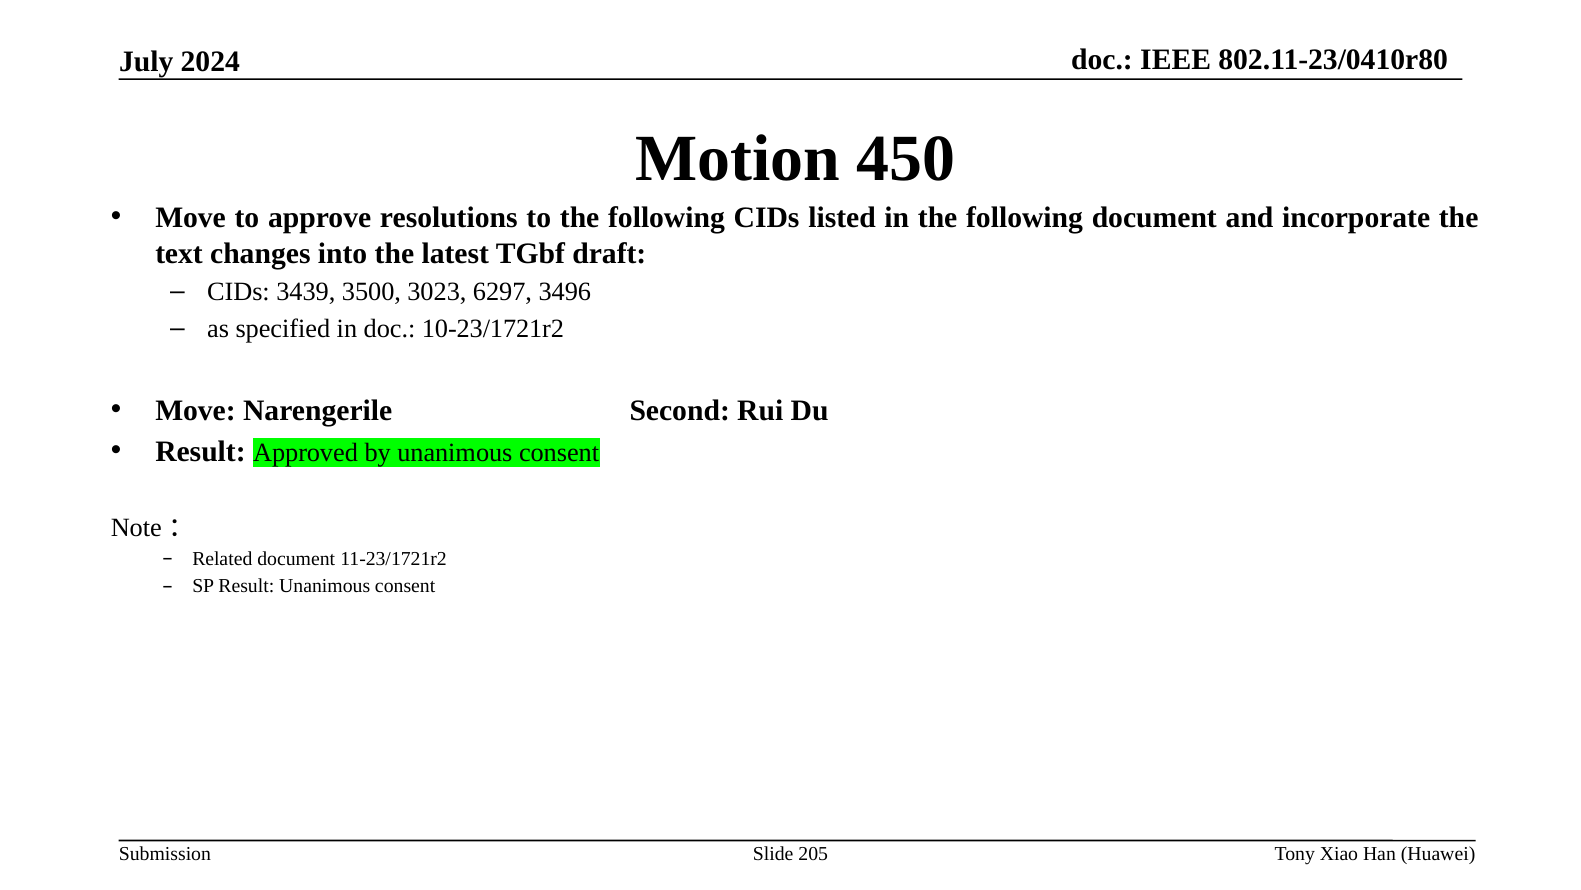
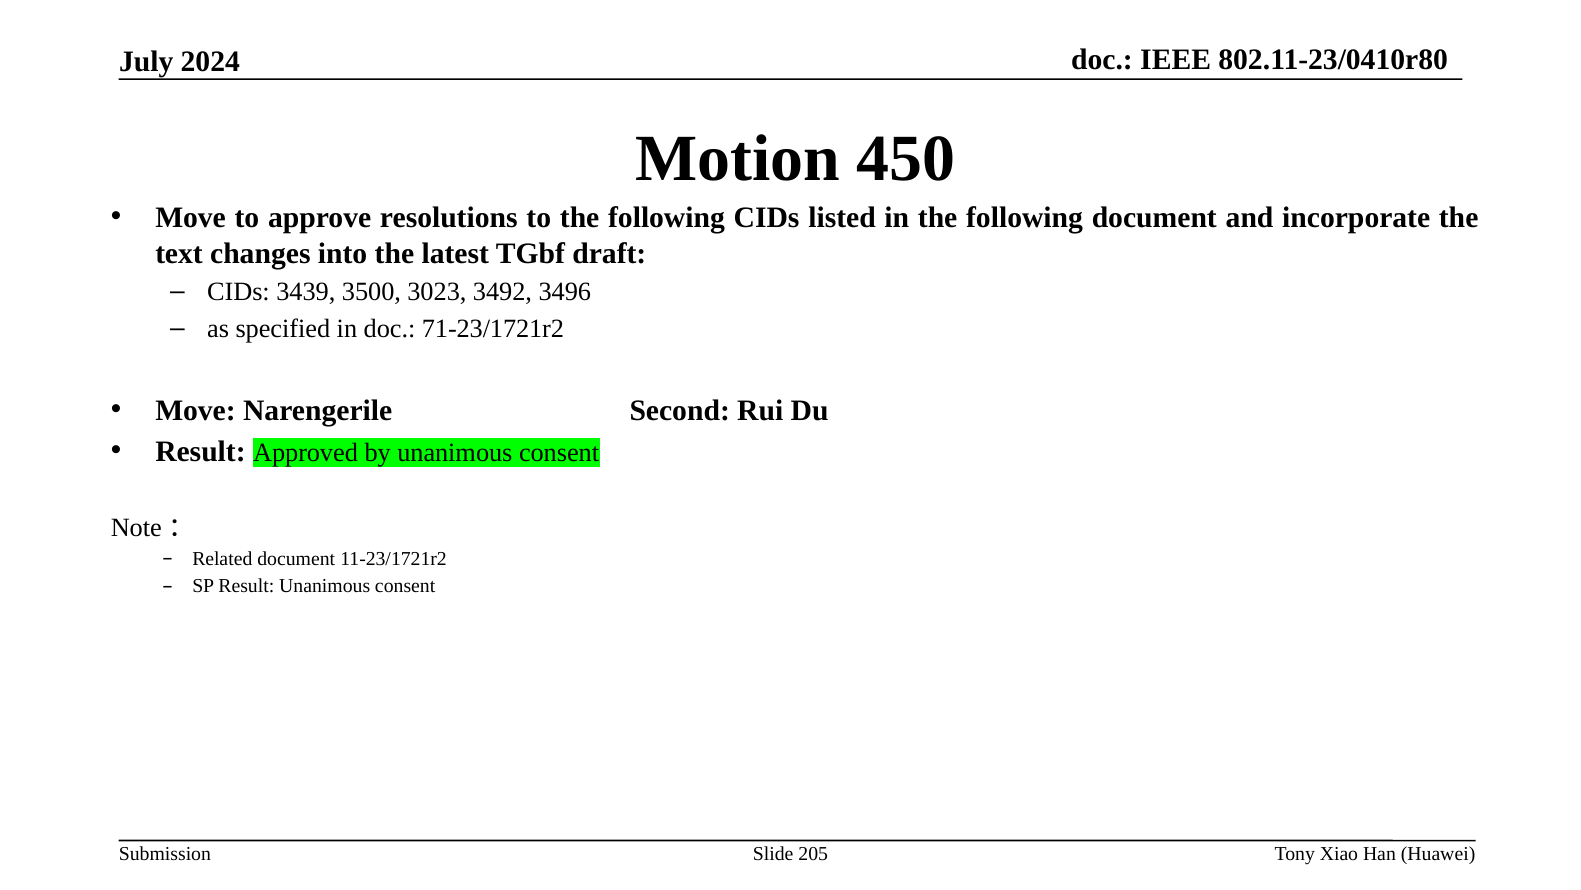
6297: 6297 -> 3492
10-23/1721r2: 10-23/1721r2 -> 71-23/1721r2
